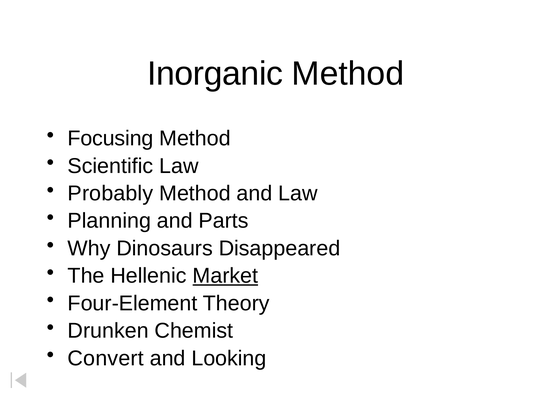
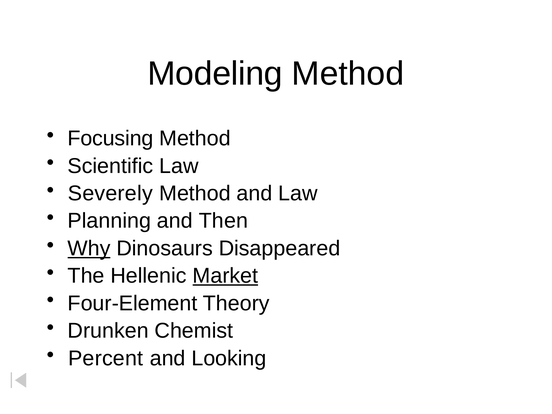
Inorganic: Inorganic -> Modeling
Probably: Probably -> Severely
Parts: Parts -> Then
Why underline: none -> present
Convert: Convert -> Percent
